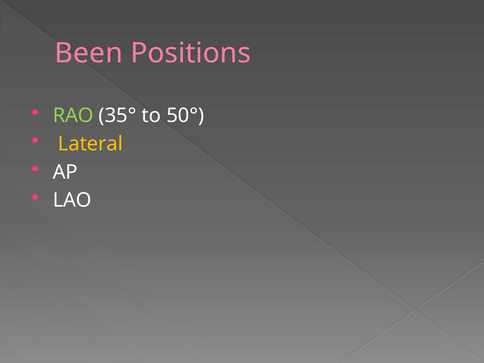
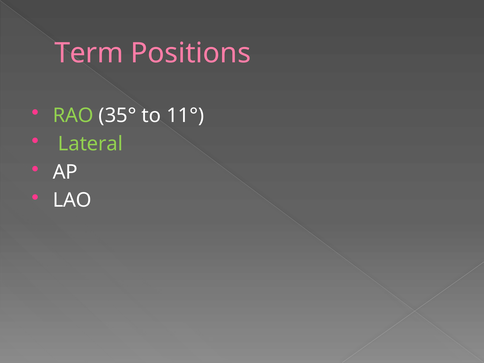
Been: Been -> Term
50°: 50° -> 11°
Lateral colour: yellow -> light green
